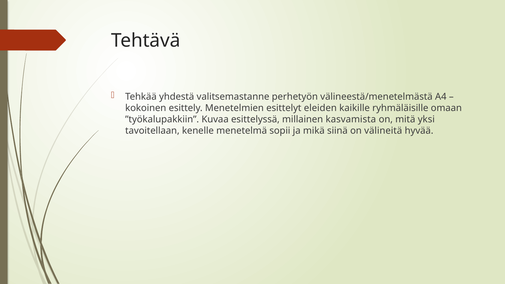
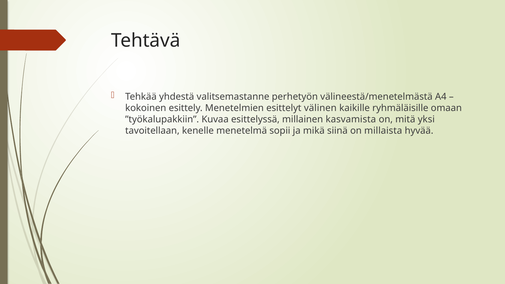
eleiden: eleiden -> välinen
välineitä: välineitä -> millaista
